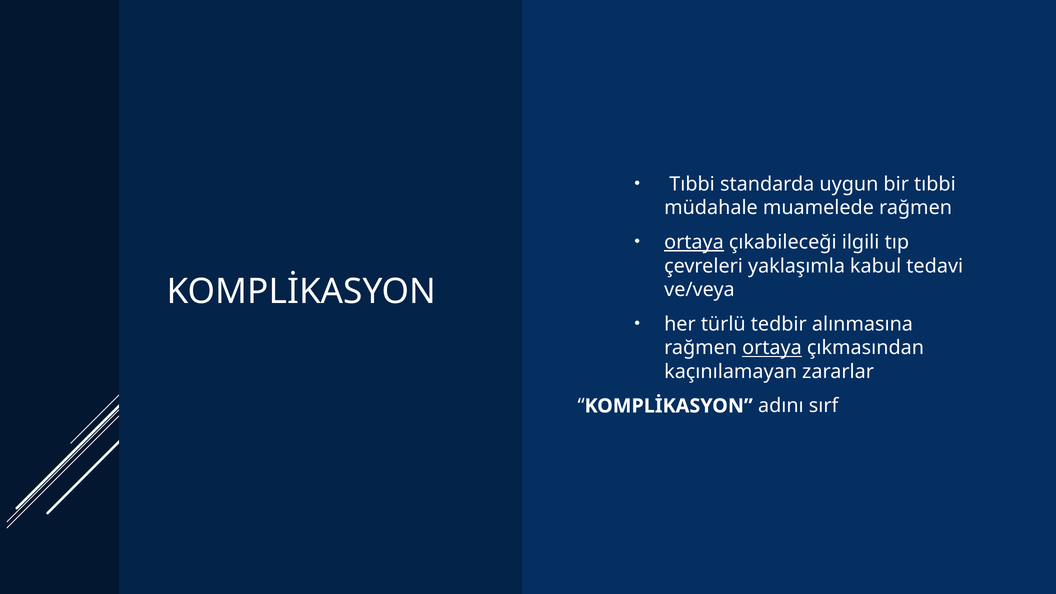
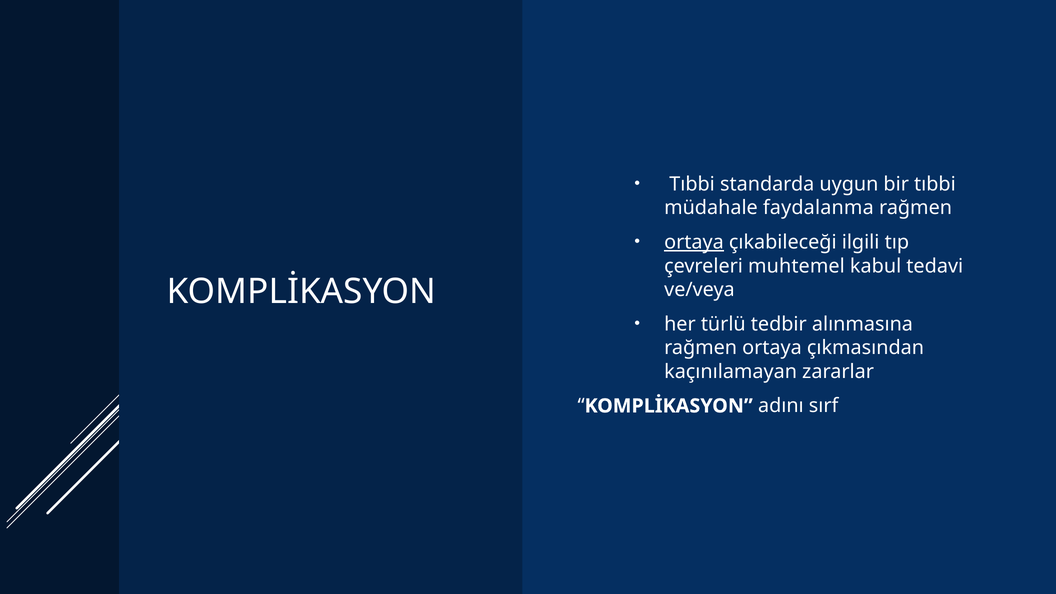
muamelede: muamelede -> faydalanma
yaklaşımla: yaklaşımla -> muhtemel
ortaya at (772, 348) underline: present -> none
